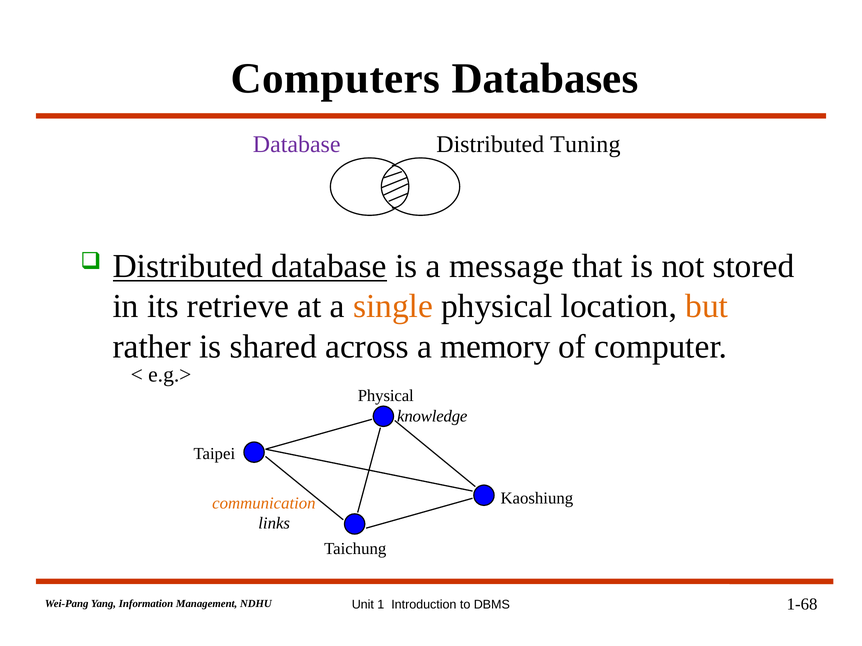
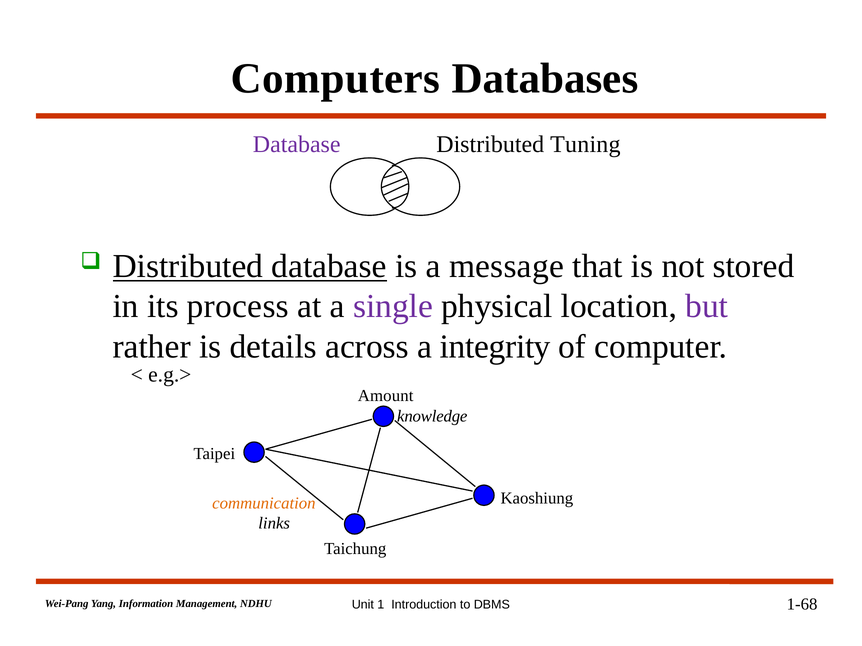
retrieve: retrieve -> process
single colour: orange -> purple
but colour: orange -> purple
shared: shared -> details
memory: memory -> integrity
Physical at (386, 396): Physical -> Amount
